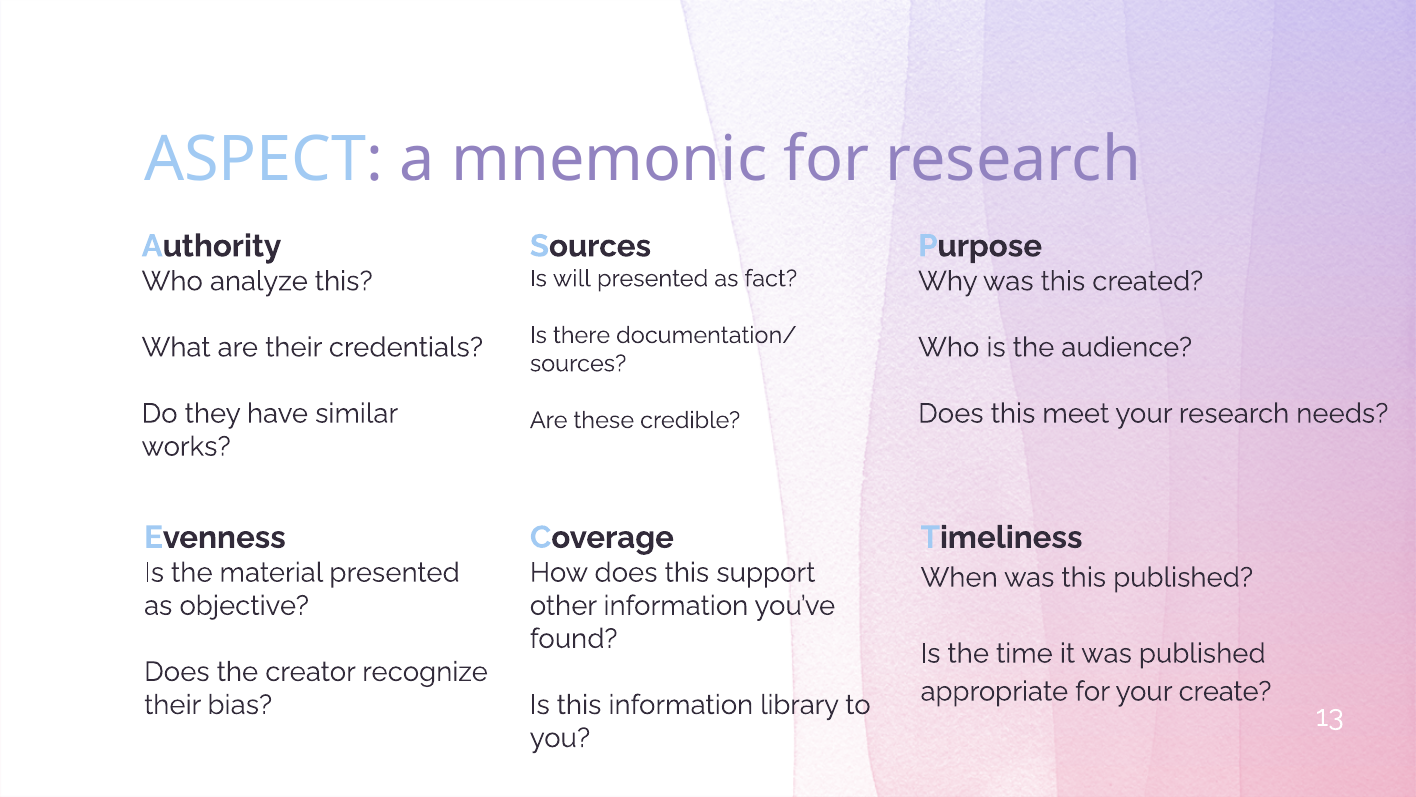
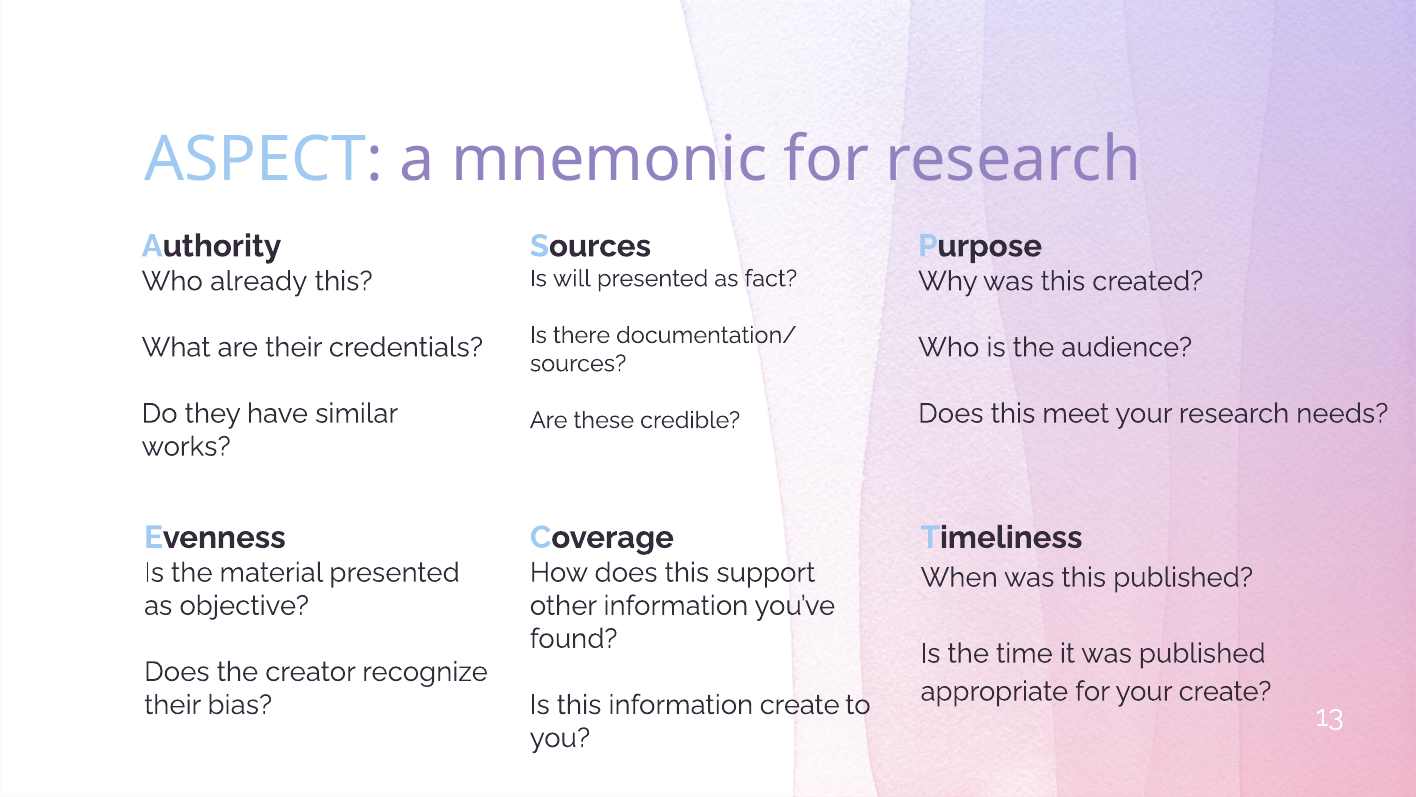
analyze: analyze -> already
information library: library -> create
